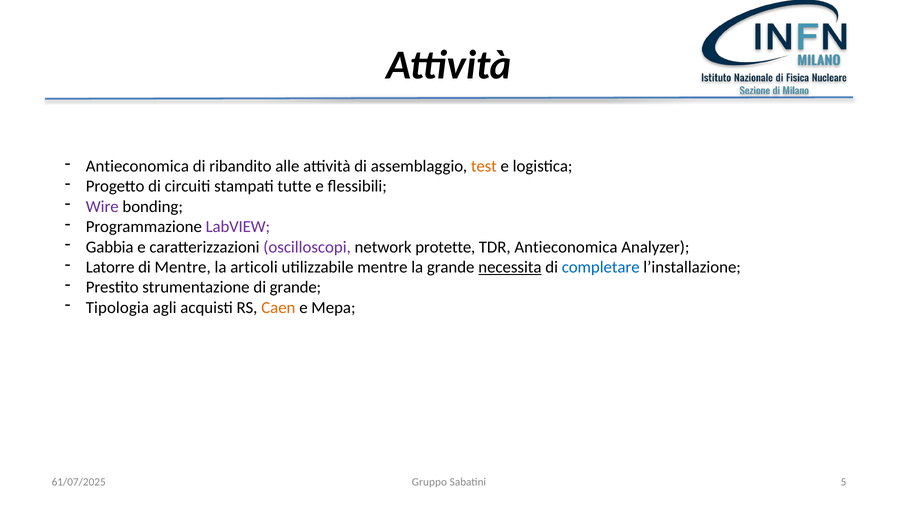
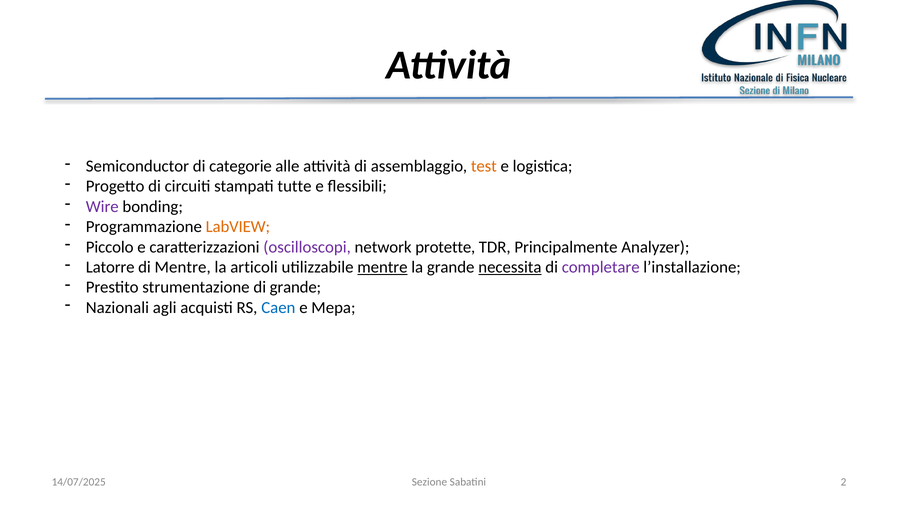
Antieconomica at (137, 166): Antieconomica -> Semiconductor
ribandito: ribandito -> categorie
LabVIEW colour: purple -> orange
Gabbia: Gabbia -> Piccolo
TDR Antieconomica: Antieconomica -> Principalmente
mentre at (382, 267) underline: none -> present
completare colour: blue -> purple
Tipologia: Tipologia -> Nazionali
Caen colour: orange -> blue
Gruppo: Gruppo -> Sezione
5: 5 -> 2
61/07/2025: 61/07/2025 -> 14/07/2025
